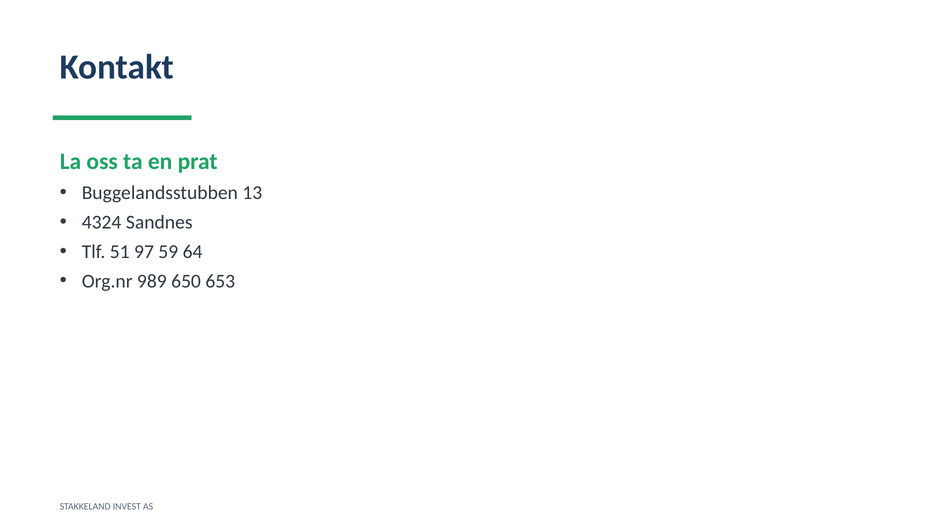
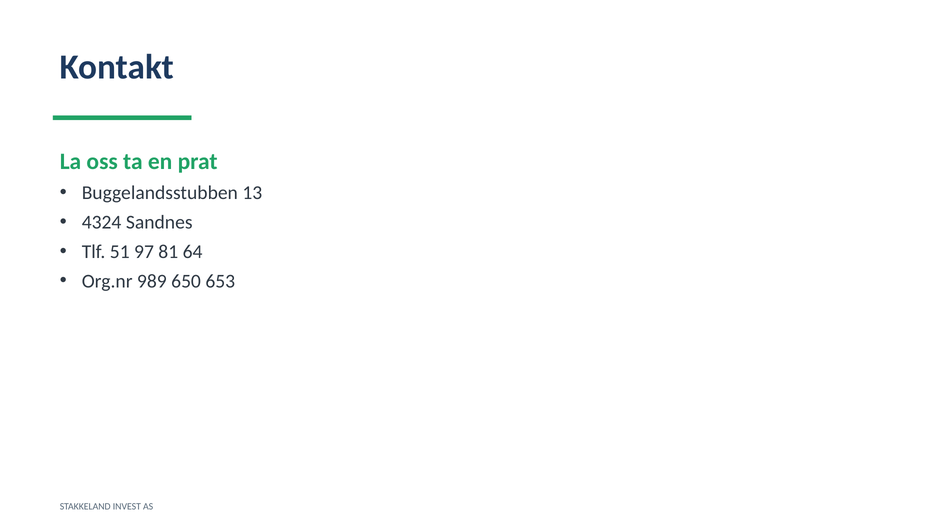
59: 59 -> 81
